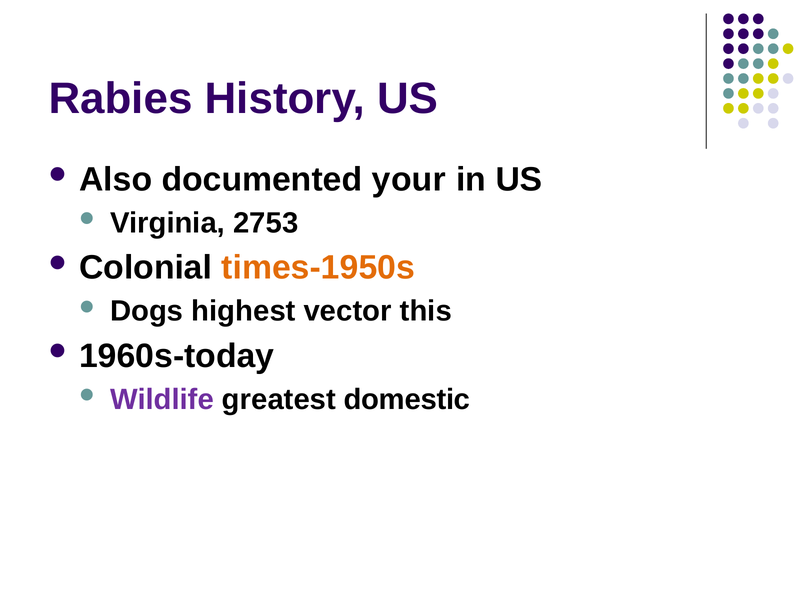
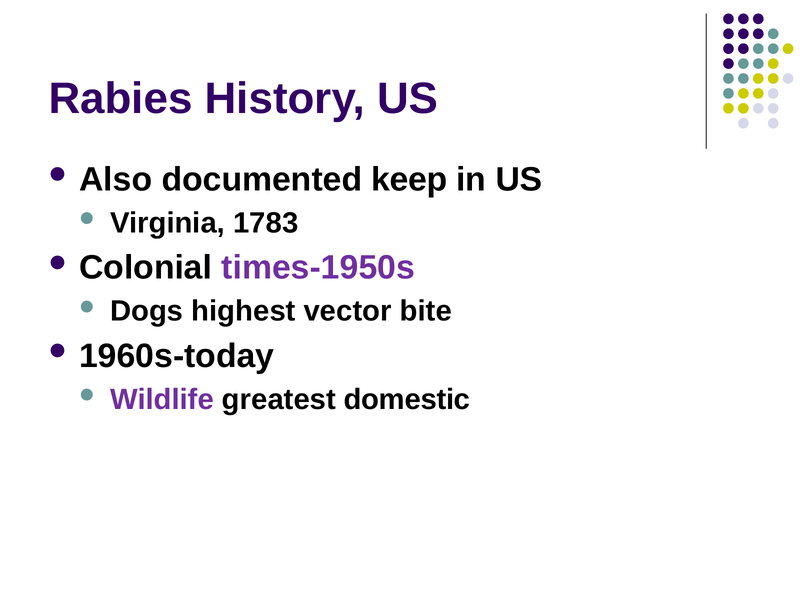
your: your -> keep
2753: 2753 -> 1783
times-1950s colour: orange -> purple
this: this -> bite
